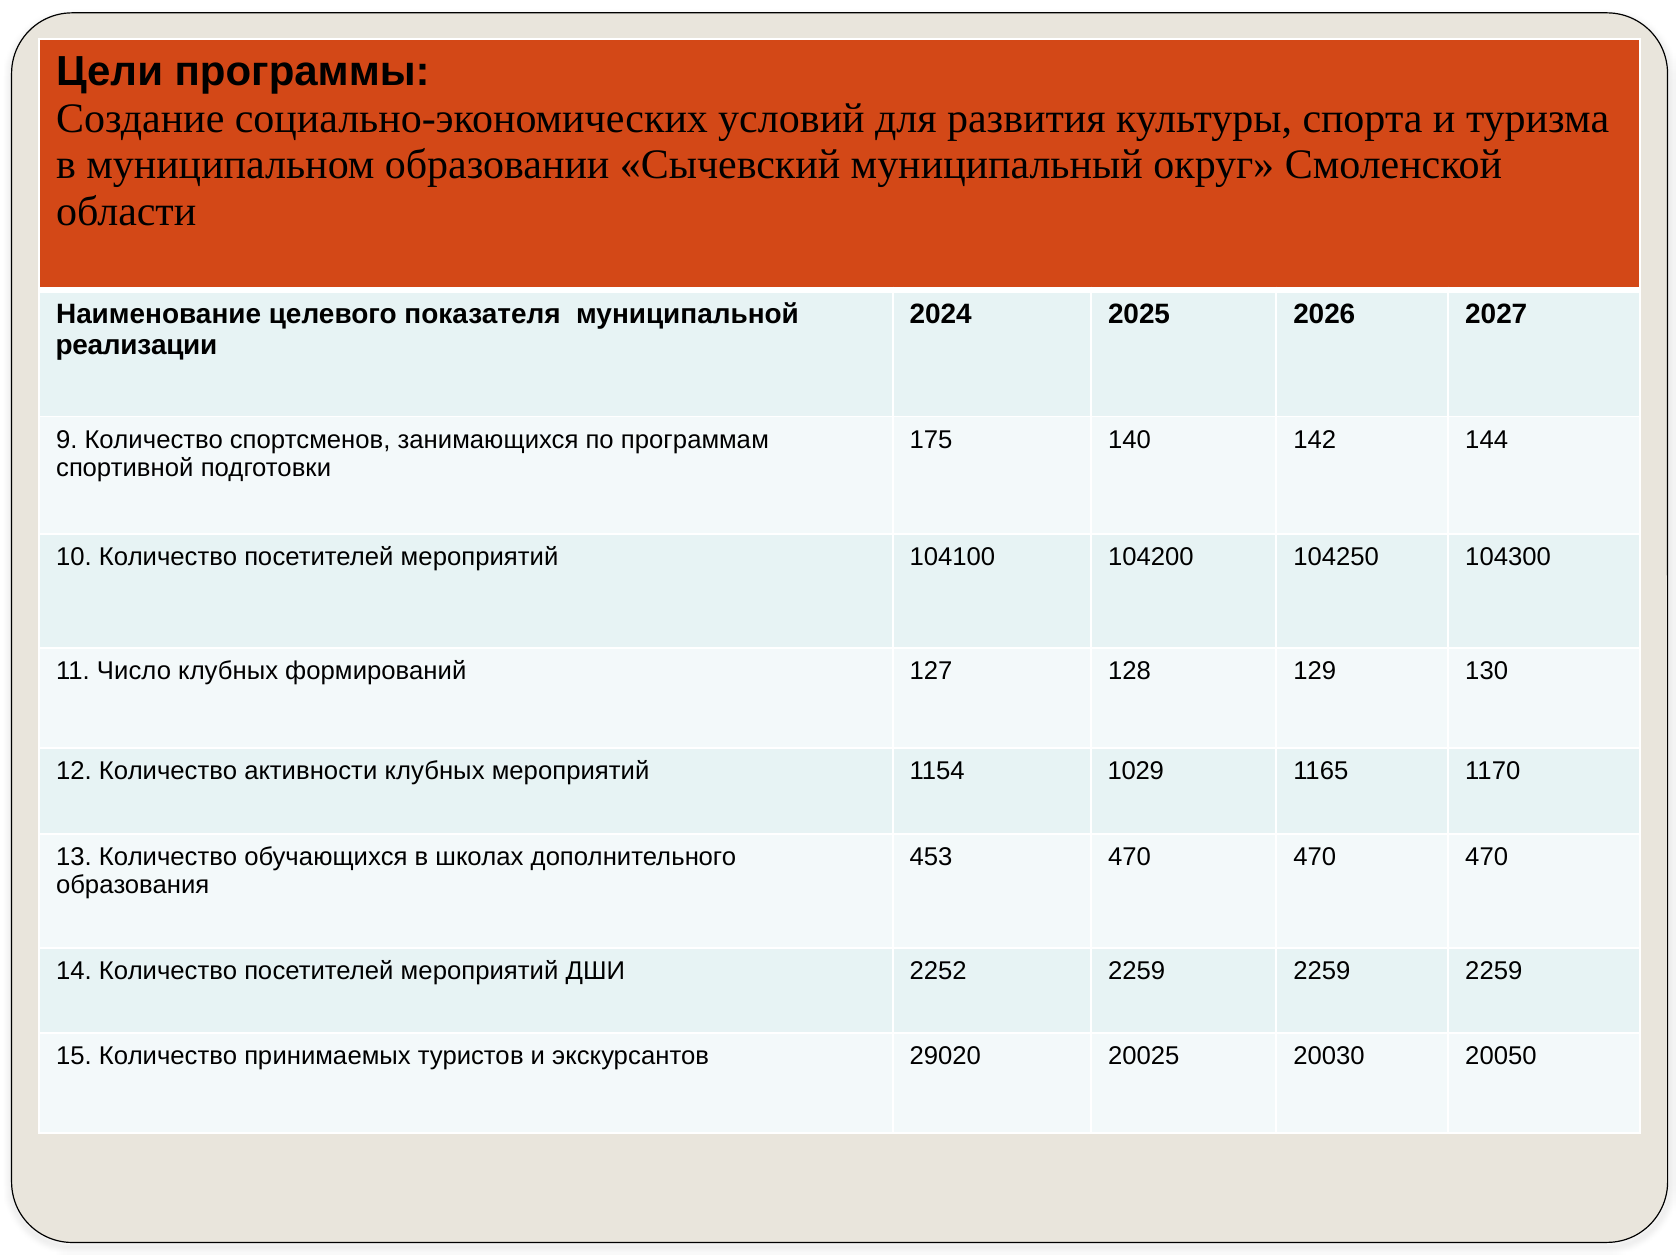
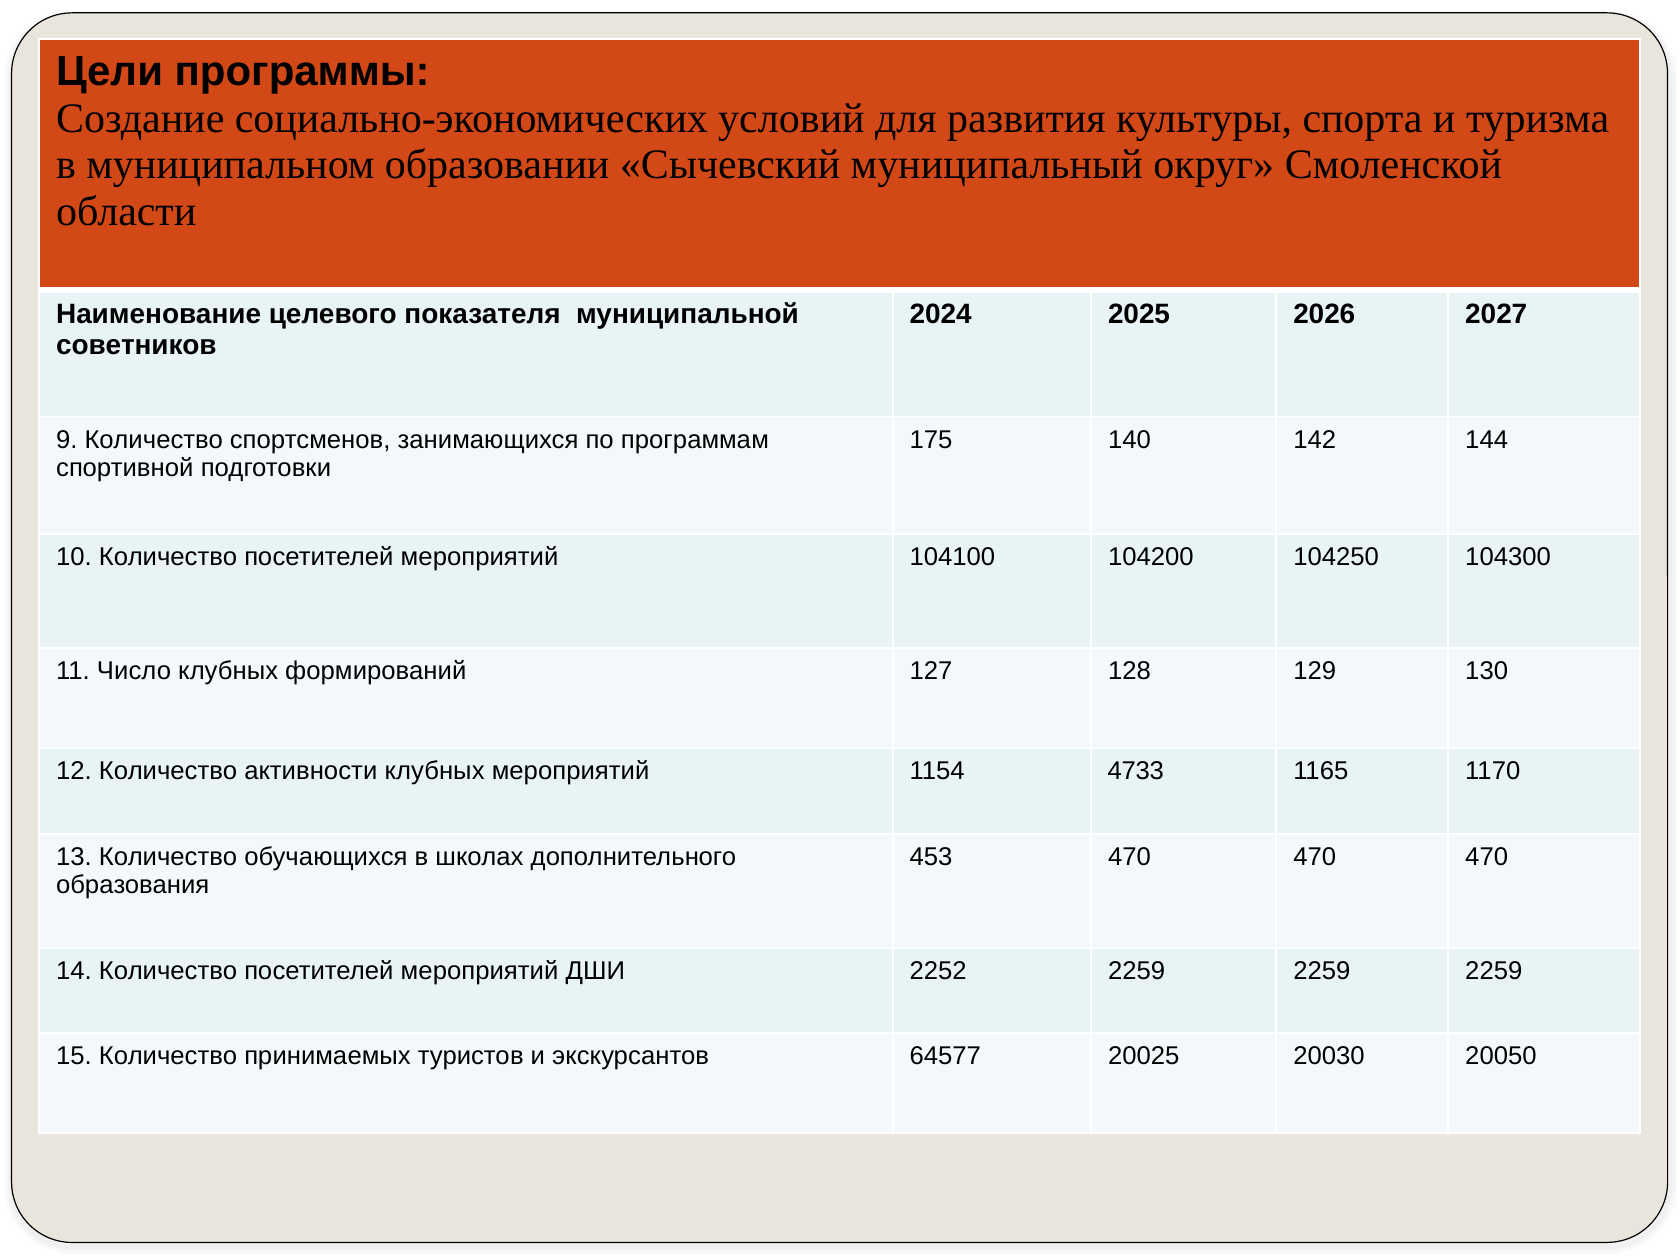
реализации: реализации -> советников
1029: 1029 -> 4733
29020: 29020 -> 64577
